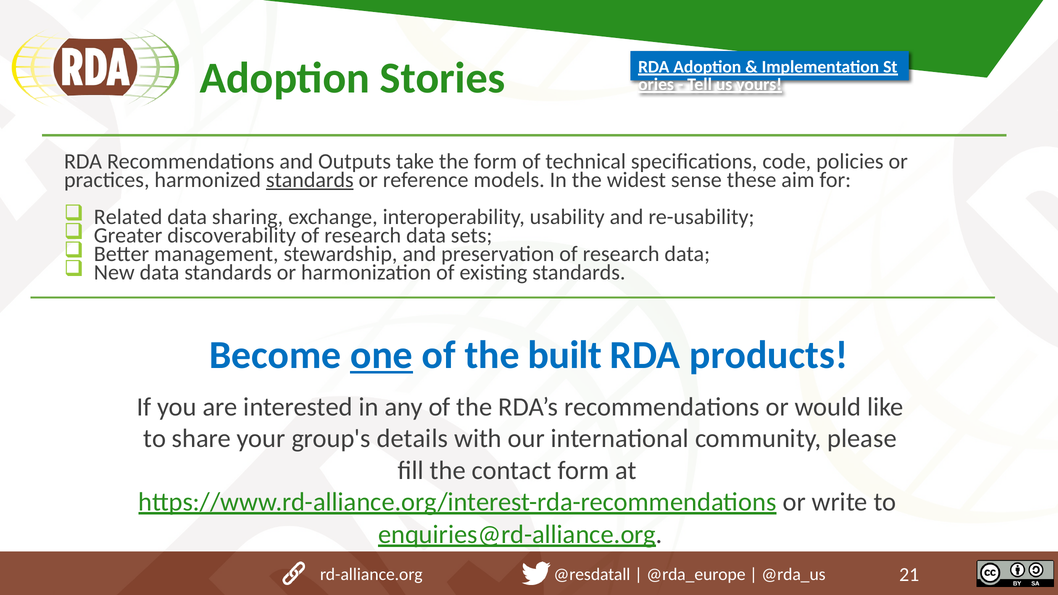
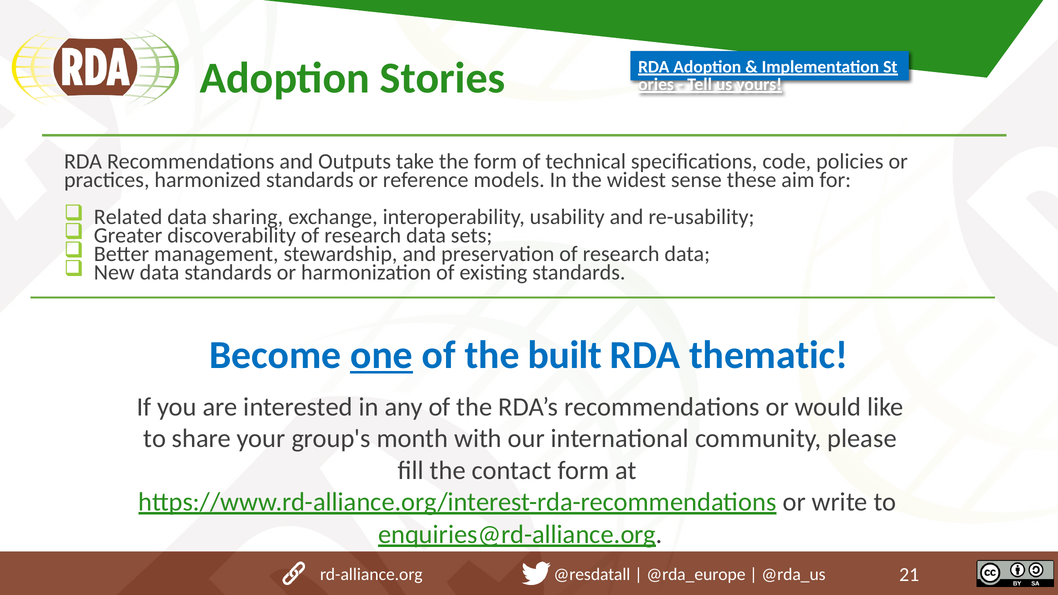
standards at (310, 180) underline: present -> none
products: products -> thematic
details: details -> month
